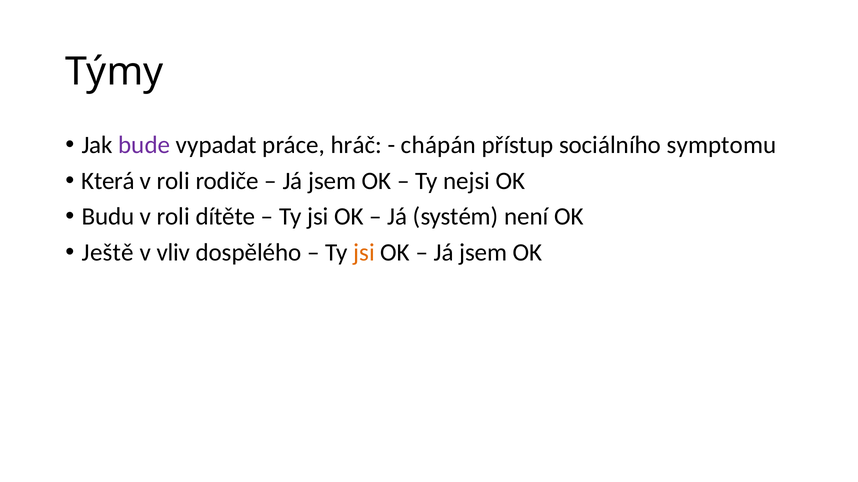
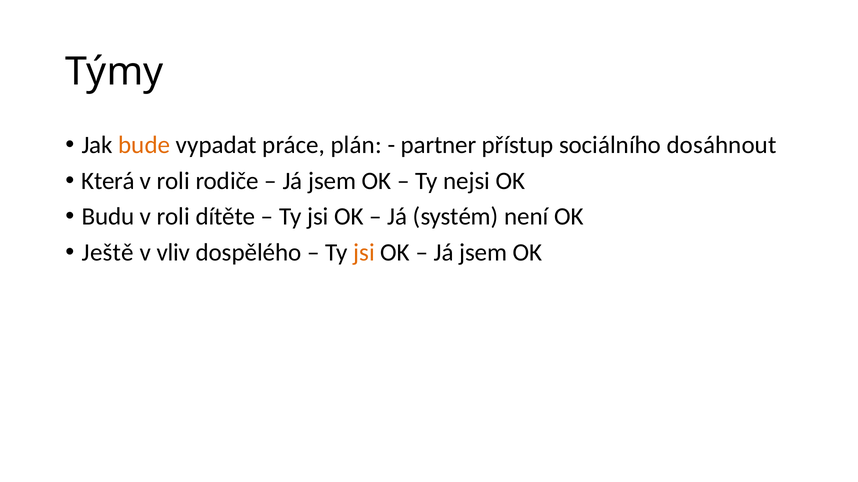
bude colour: purple -> orange
hráč: hráč -> plán
chápán: chápán -> partner
symptomu: symptomu -> dosáhnout
